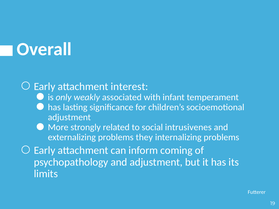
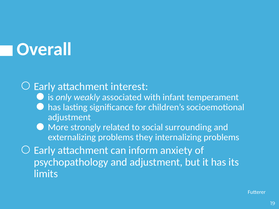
intrusivenes: intrusivenes -> surrounding
coming: coming -> anxiety
